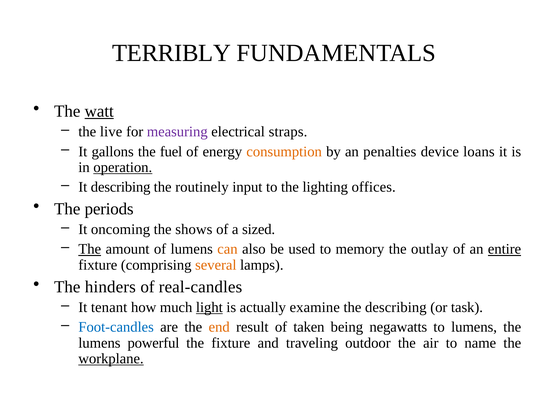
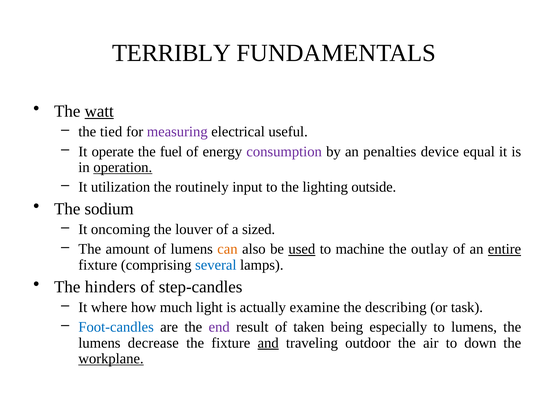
live: live -> tied
straps: straps -> useful
gallons: gallons -> operate
consumption colour: orange -> purple
loans: loans -> equal
It describing: describing -> utilization
offices: offices -> outside
periods: periods -> sodium
shows: shows -> louver
The at (90, 249) underline: present -> none
used underline: none -> present
memory: memory -> machine
several colour: orange -> blue
real-candles: real-candles -> step-candles
tenant: tenant -> where
light underline: present -> none
end colour: orange -> purple
negawatts: negawatts -> especially
powerful: powerful -> decrease
and underline: none -> present
name: name -> down
